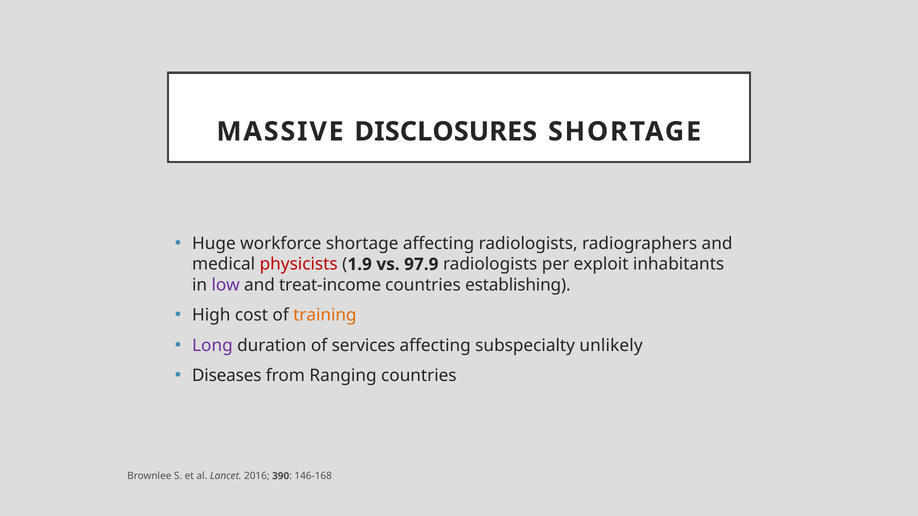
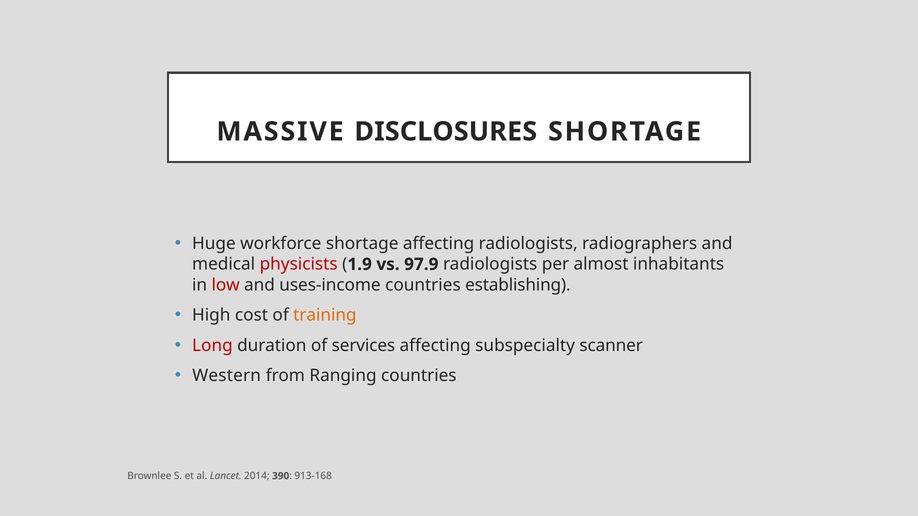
exploit: exploit -> almost
low colour: purple -> red
treat-income: treat-income -> uses-income
Long colour: purple -> red
unlikely: unlikely -> scanner
Diseases: Diseases -> Western
2016: 2016 -> 2014
146-168: 146-168 -> 913-168
